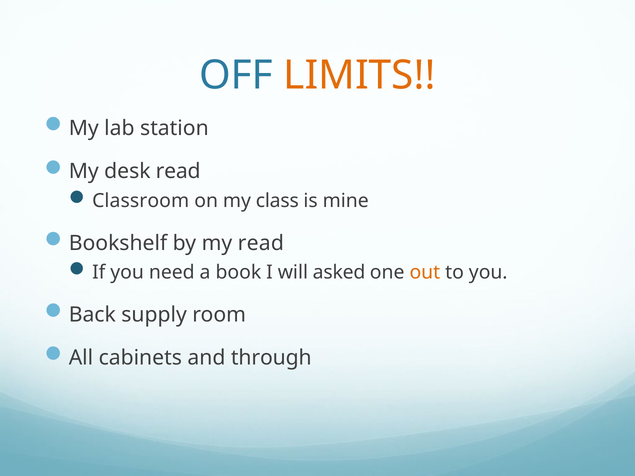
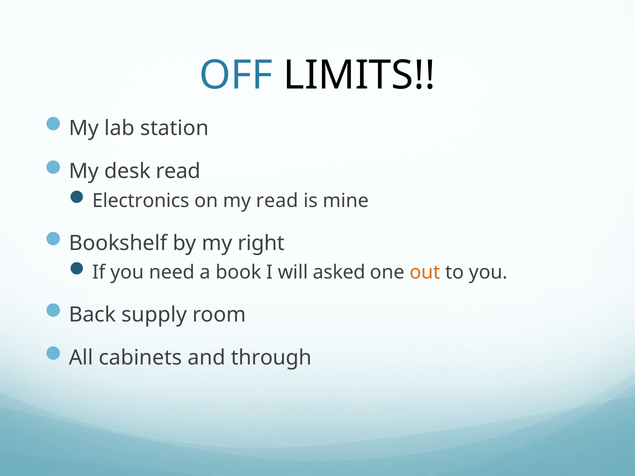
LIMITS colour: orange -> black
Classroom: Classroom -> Electronics
my class: class -> read
my read: read -> right
